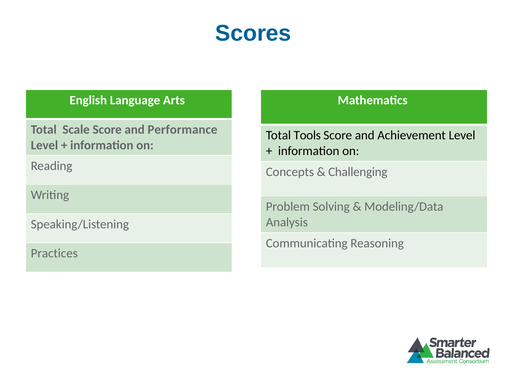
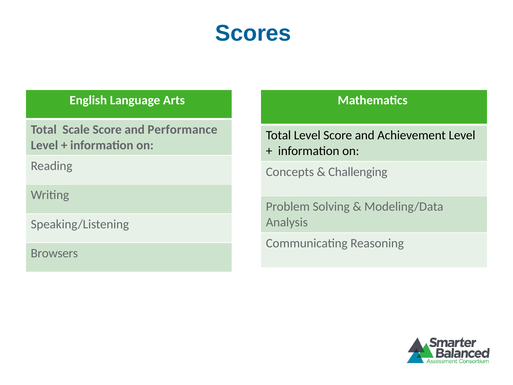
Total Tools: Tools -> Level
Practices: Practices -> Browsers
